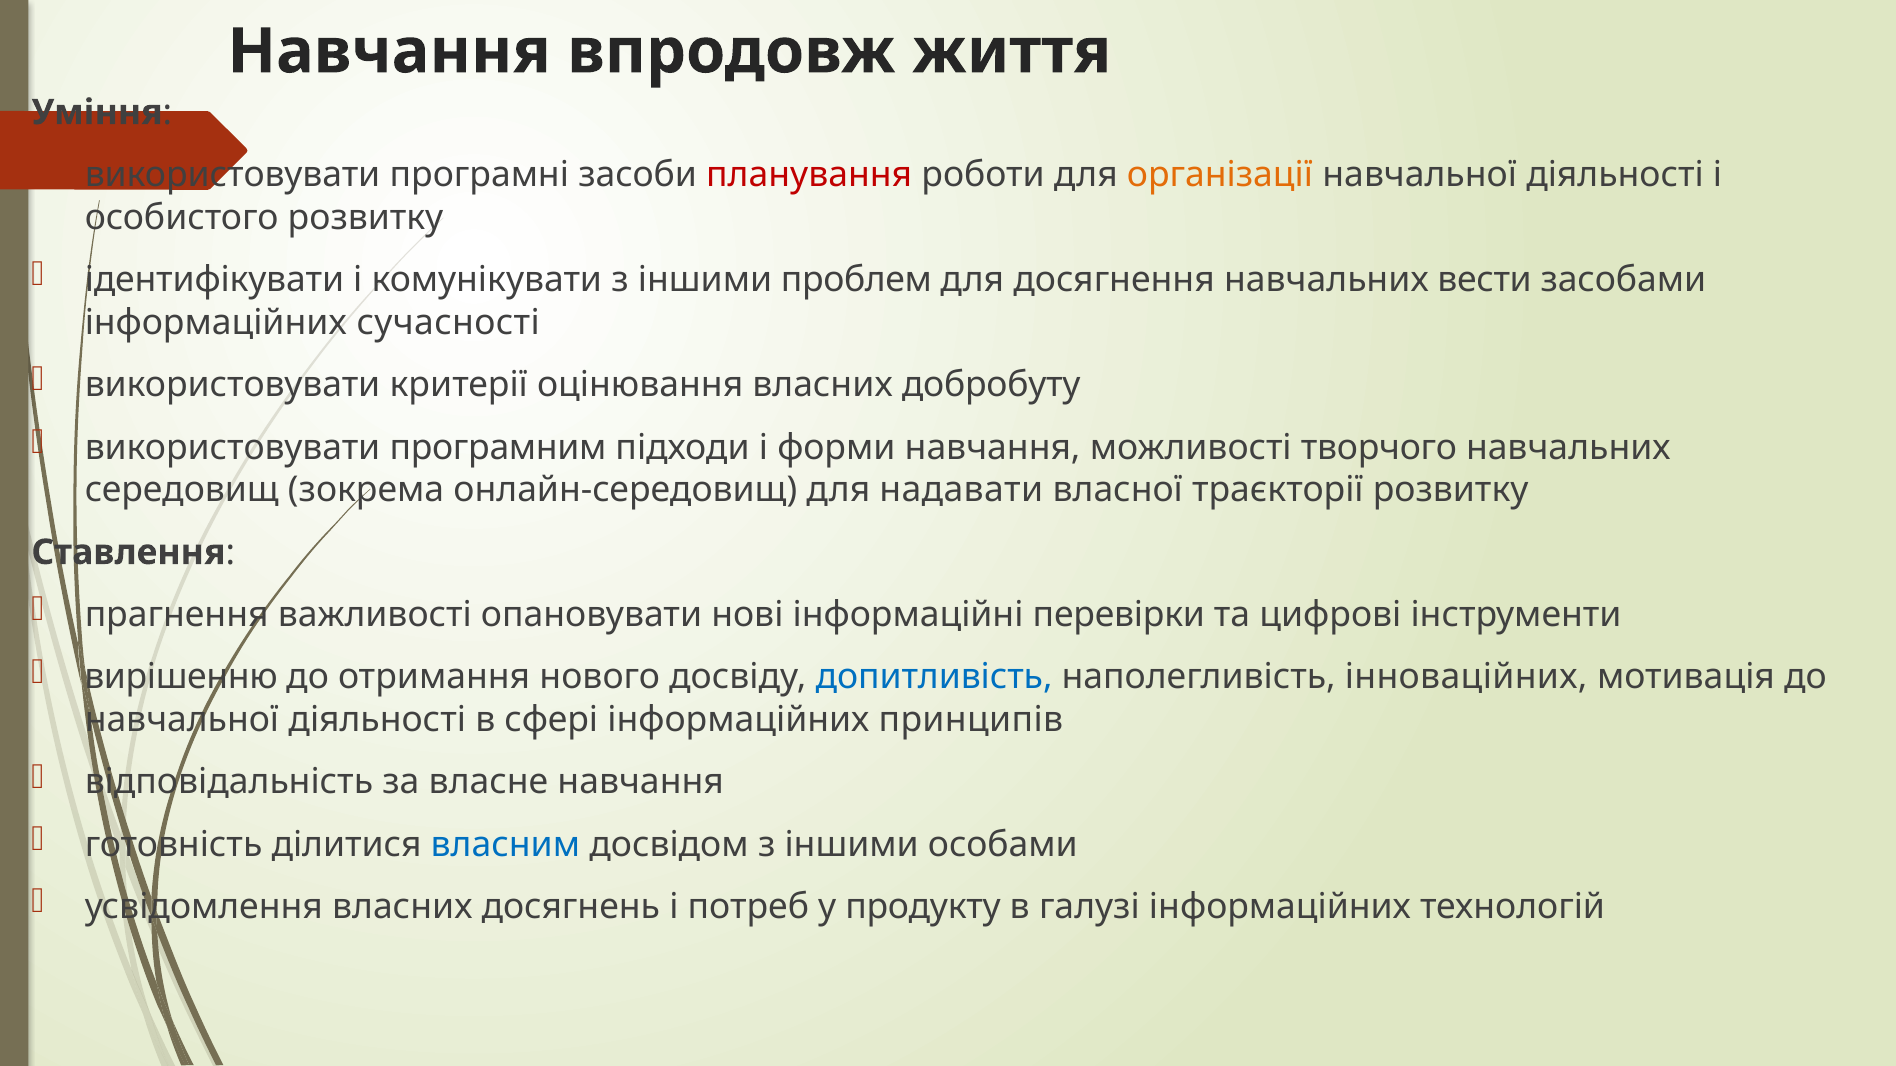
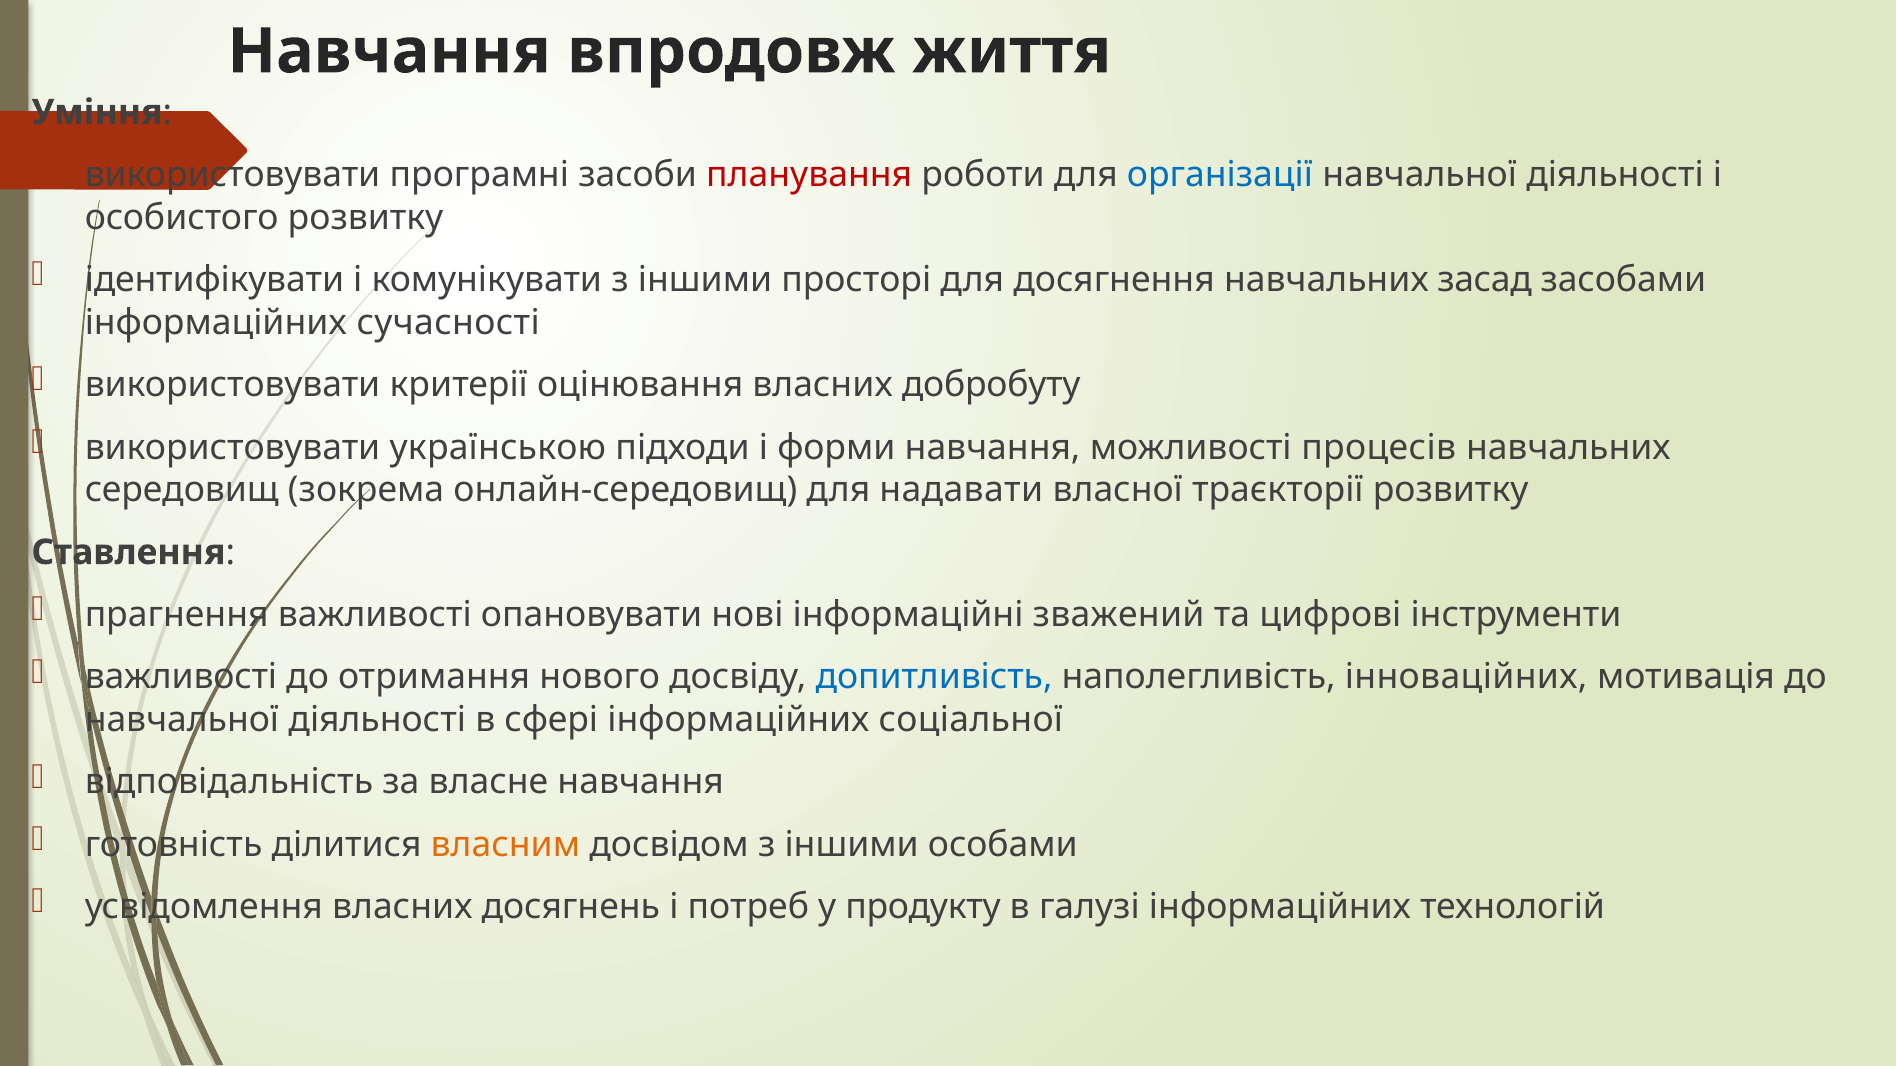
організації colour: orange -> blue
проблем: проблем -> просторі
вести: вести -> засад
програмним: програмним -> українською
творчого: творчого -> процесів
перевірки: перевірки -> зважений
вирішенню at (181, 677): вирішенню -> важливості
принципів: принципів -> соціальної
власним colour: blue -> orange
